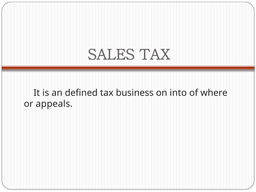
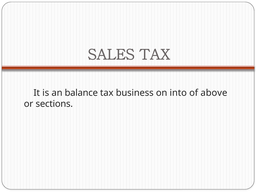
defined: defined -> balance
where: where -> above
appeals: appeals -> sections
